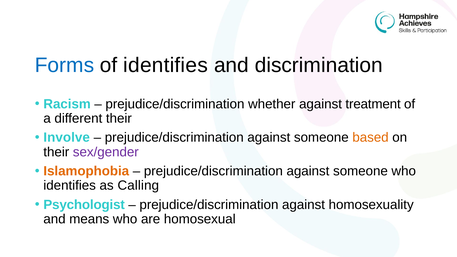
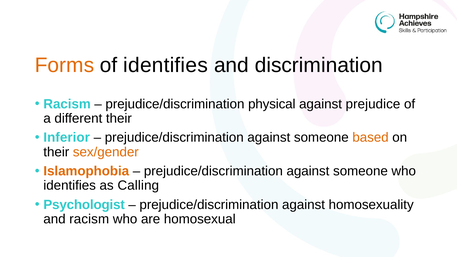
Forms colour: blue -> orange
whether: whether -> physical
treatment: treatment -> prejudice
Involve: Involve -> Inferior
sex/gender colour: purple -> orange
and means: means -> racism
